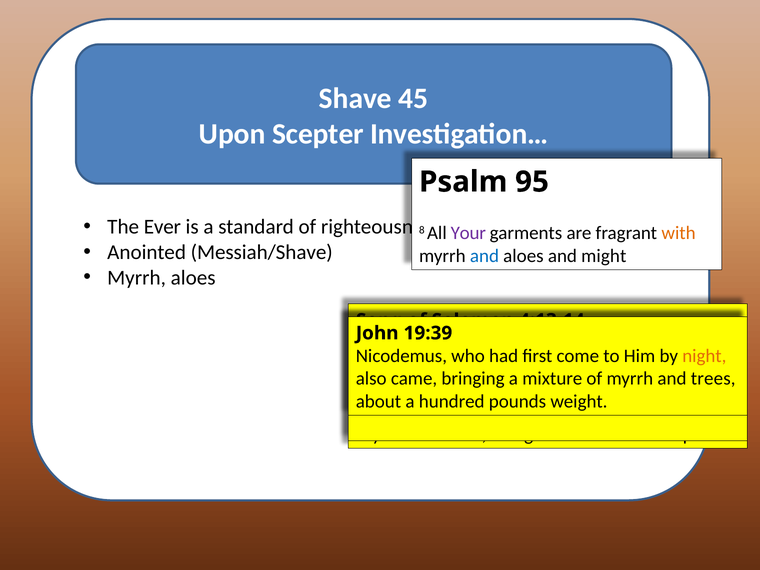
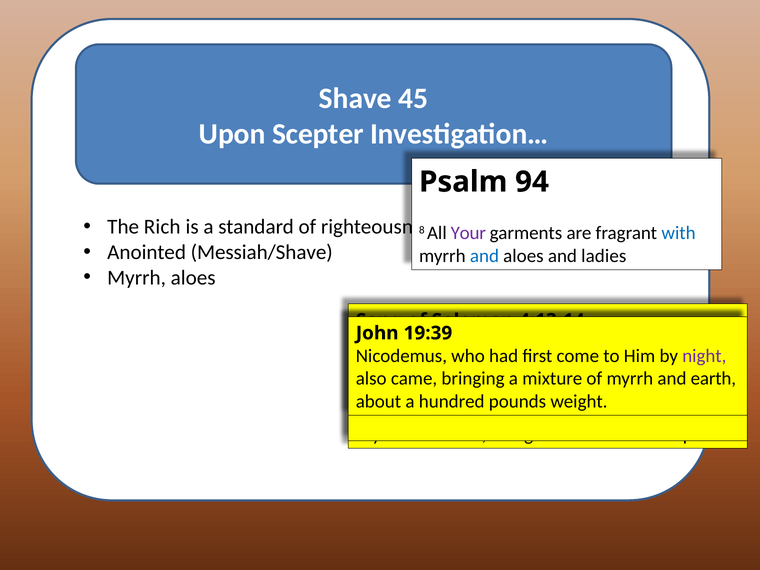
95: 95 -> 94
Ever: Ever -> Rich
with at (679, 233) colour: orange -> blue
might: might -> ladies
night colour: orange -> purple
trees at (713, 379): trees -> earth
